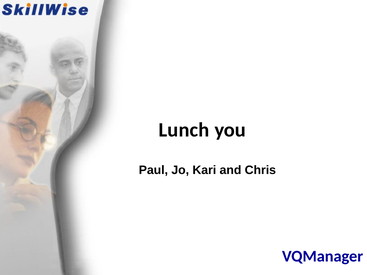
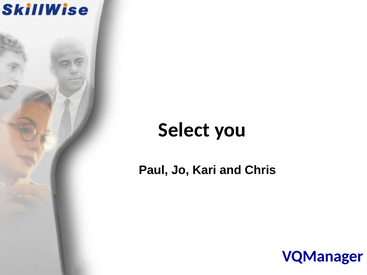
Lunch: Lunch -> Select
